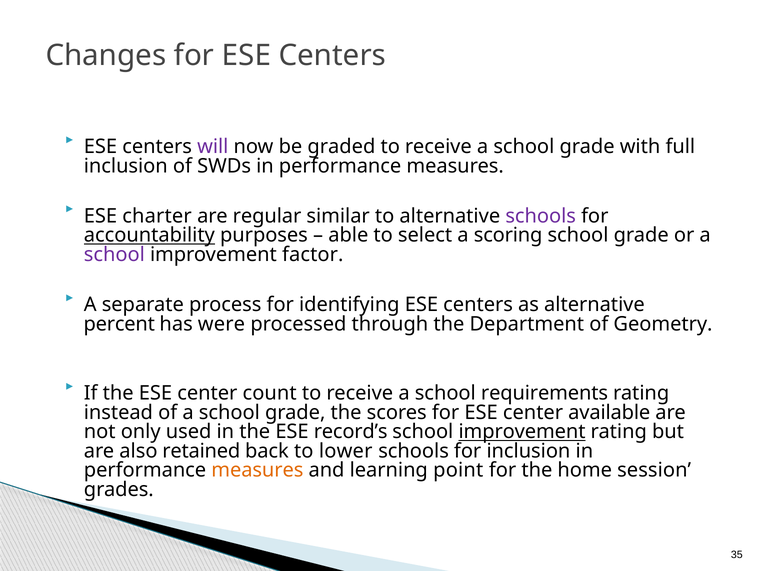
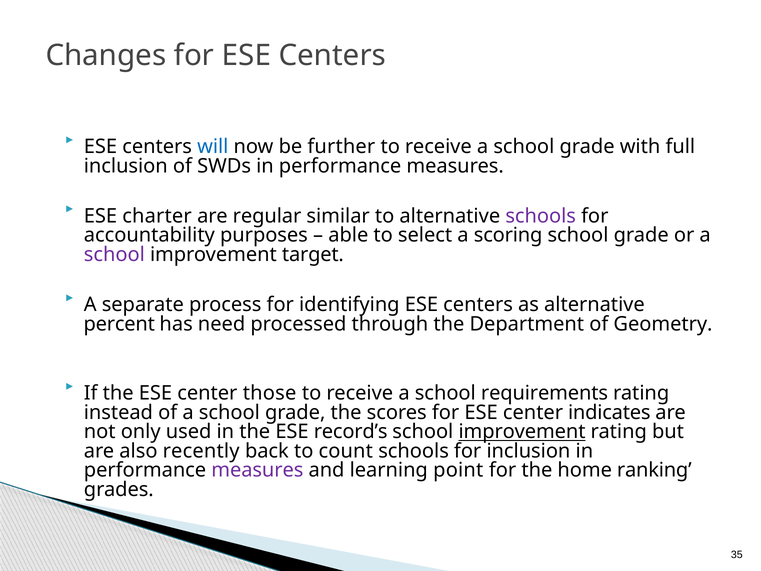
will colour: purple -> blue
graded: graded -> further
accountability underline: present -> none
factor: factor -> target
were: were -> need
count: count -> those
available: available -> indicates
retained: retained -> recently
lower: lower -> count
measures at (257, 470) colour: orange -> purple
session: session -> ranking
